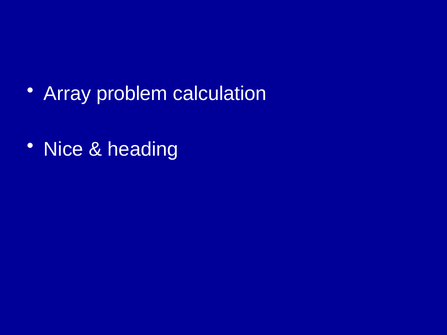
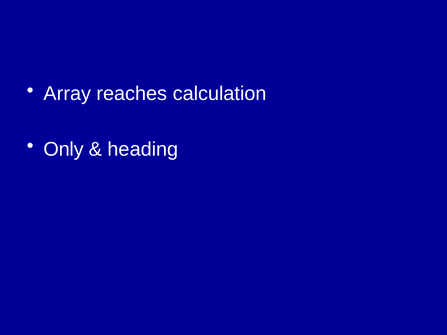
problem: problem -> reaches
Nice: Nice -> Only
